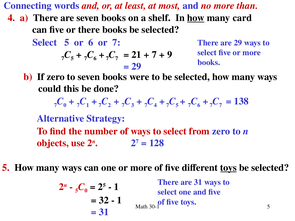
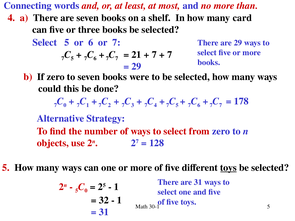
how at (196, 18) underline: present -> none
or there: there -> three
9 at (170, 55): 9 -> 7
138: 138 -> 178
